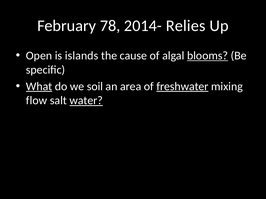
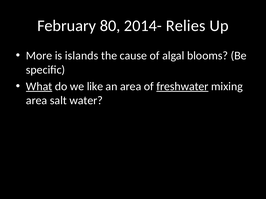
78: 78 -> 80
Open: Open -> More
blooms underline: present -> none
soil: soil -> like
flow at (37, 101): flow -> area
water underline: present -> none
